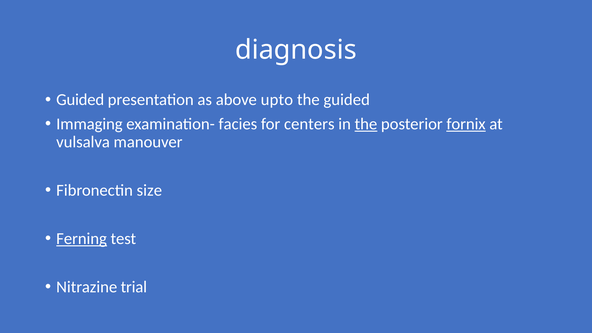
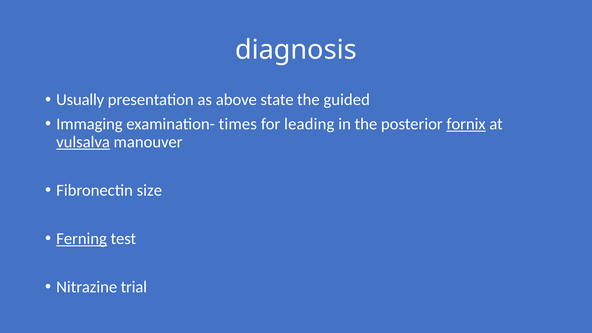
Guided at (80, 100): Guided -> Usually
upto: upto -> state
facies: facies -> times
centers: centers -> leading
the at (366, 124) underline: present -> none
vulsalva underline: none -> present
